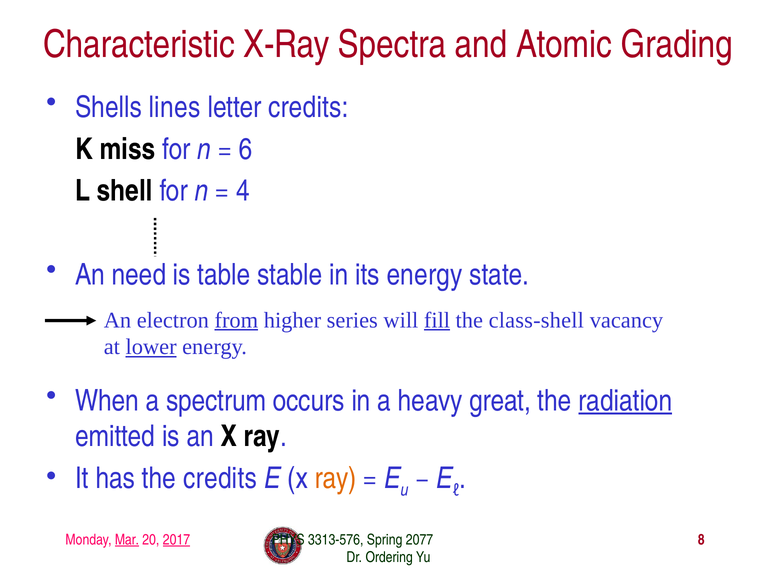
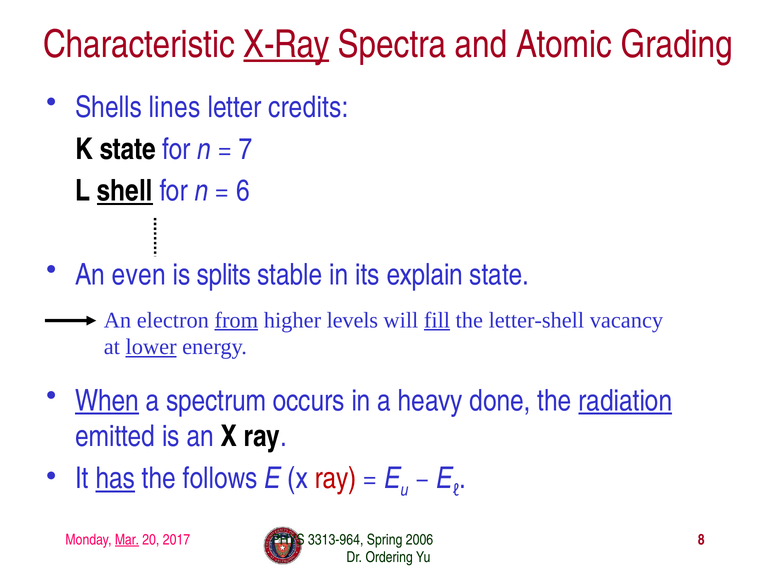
X-Ray underline: none -> present
K miss: miss -> state
6: 6 -> 7
shell underline: none -> present
4: 4 -> 6
need: need -> even
table: table -> splits
its energy: energy -> explain
series: series -> levels
class-shell: class-shell -> letter-shell
When underline: none -> present
great: great -> done
has underline: none -> present
the credits: credits -> follows
ray at (335, 479) colour: orange -> red
2017 underline: present -> none
3313-576: 3313-576 -> 3313-964
2077: 2077 -> 2006
